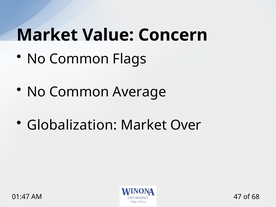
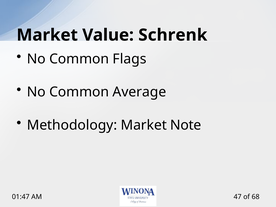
Concern: Concern -> Schrenk
Globalization: Globalization -> Methodology
Over: Over -> Note
